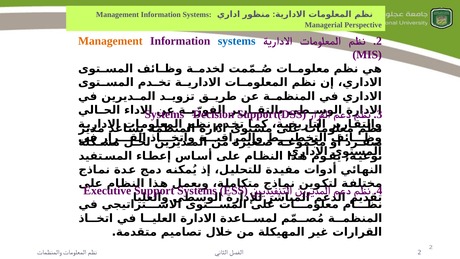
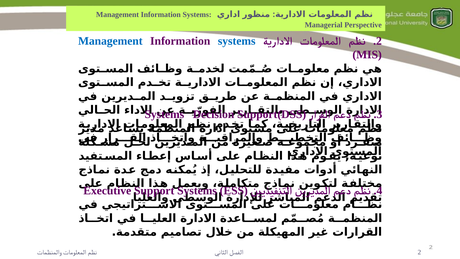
Management at (110, 41) colour: orange -> blue
